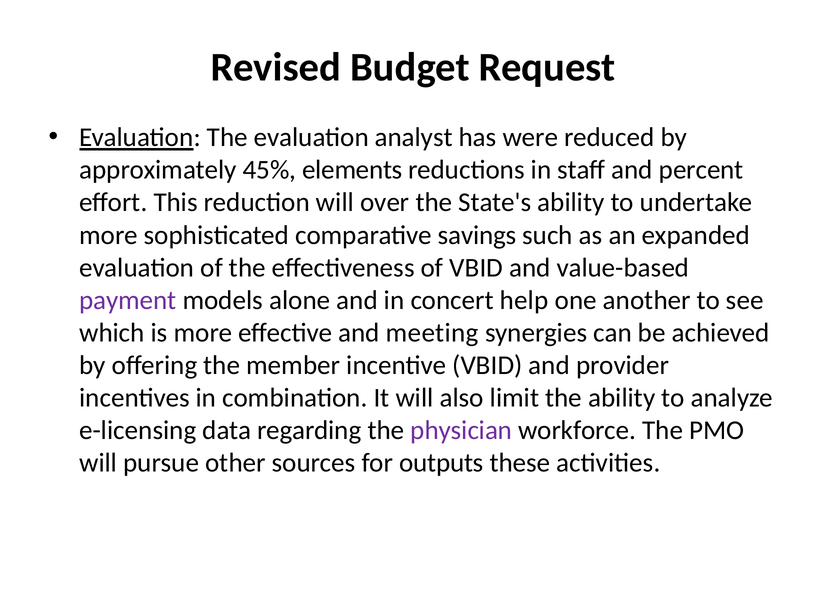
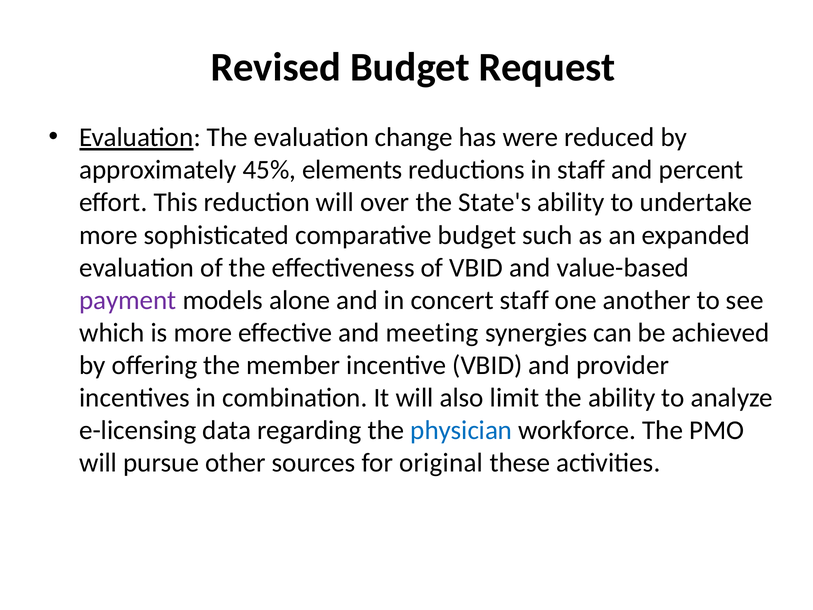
analyst: analyst -> change
comparative savings: savings -> budget
concert help: help -> staff
physician colour: purple -> blue
outputs: outputs -> original
